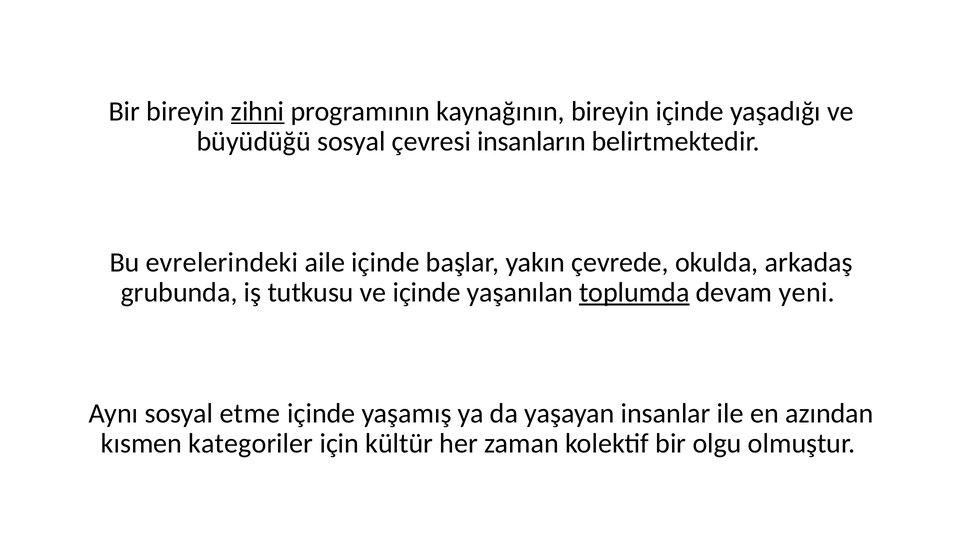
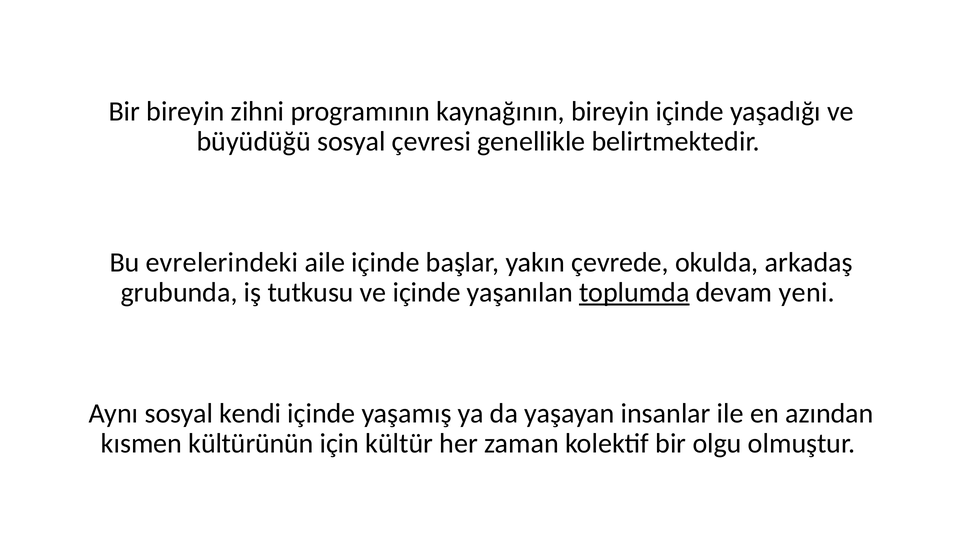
zihni underline: present -> none
insanların: insanların -> genellikle
etme: etme -> kendi
kategoriler: kategoriler -> kültürünün
